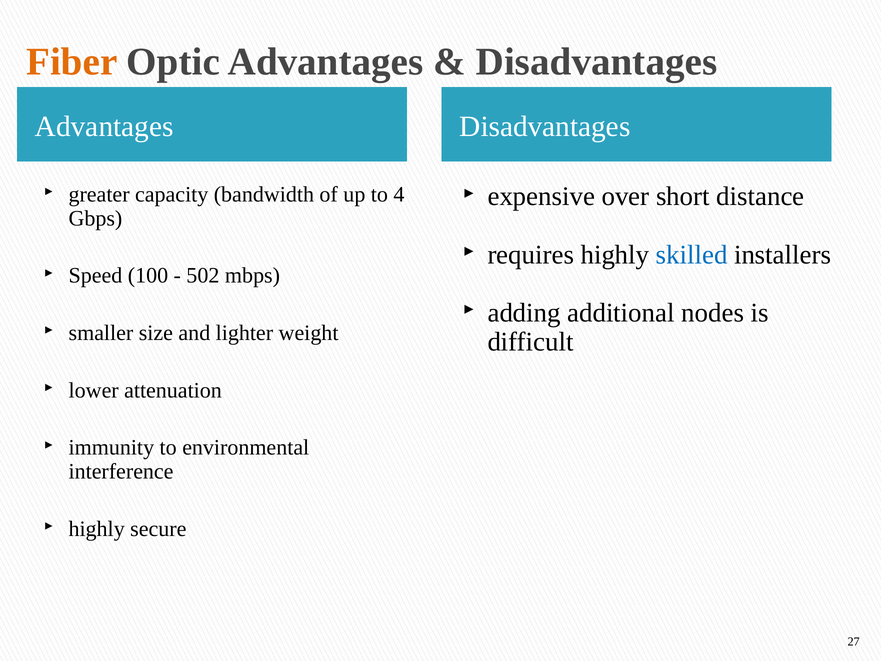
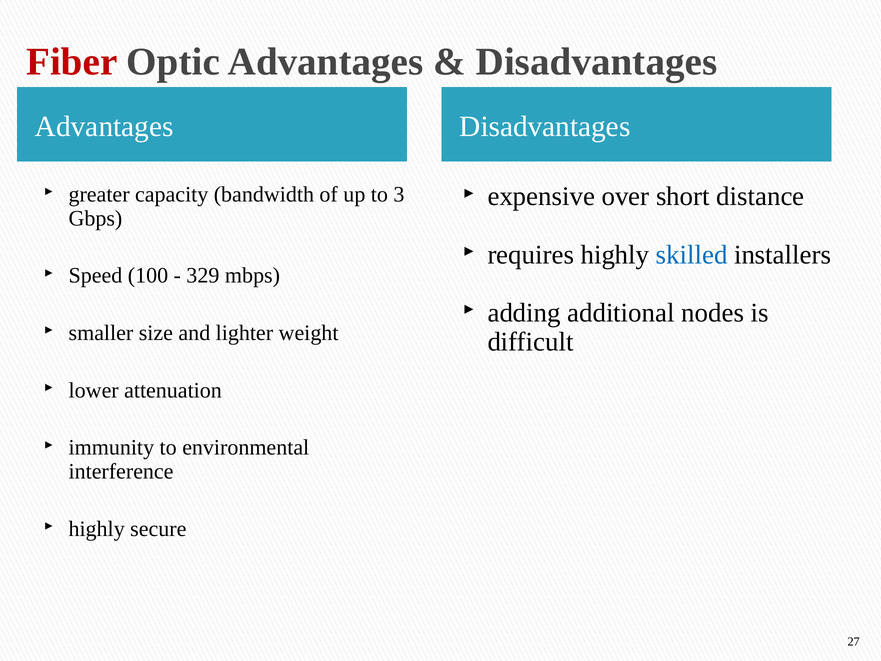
Fiber colour: orange -> red
4: 4 -> 3
502: 502 -> 329
